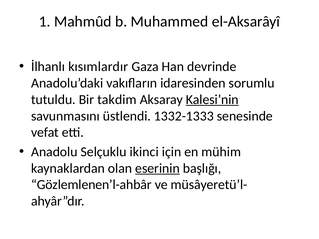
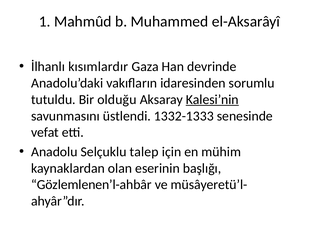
takdim: takdim -> olduğu
ikinci: ikinci -> talep
eserinin underline: present -> none
